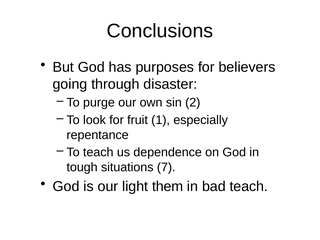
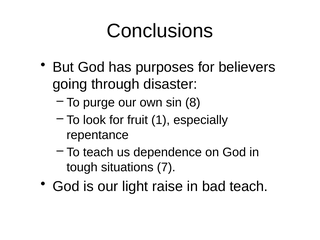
2: 2 -> 8
them: them -> raise
